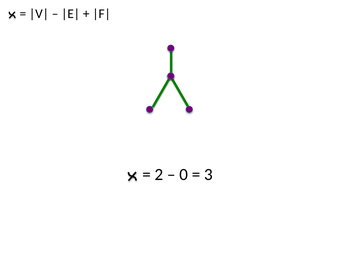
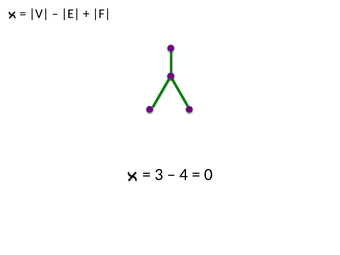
2: 2 -> 3
0: 0 -> 4
3: 3 -> 0
